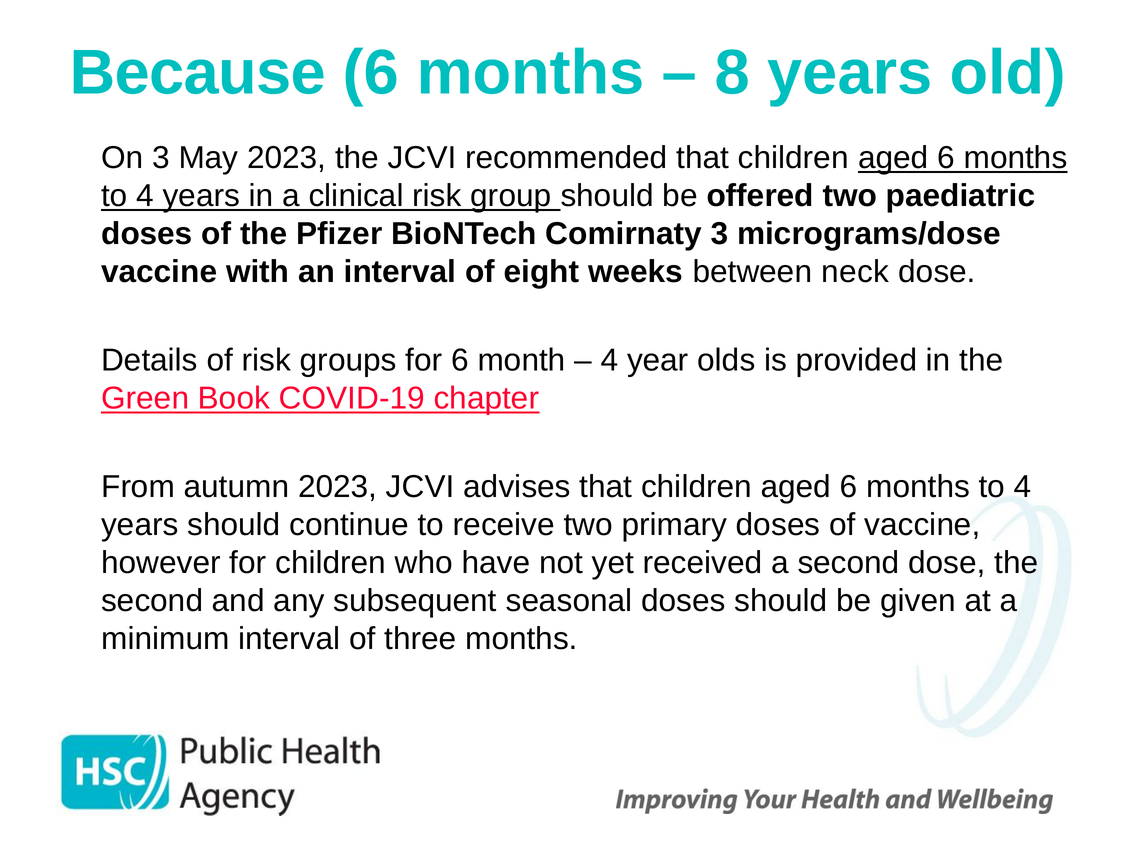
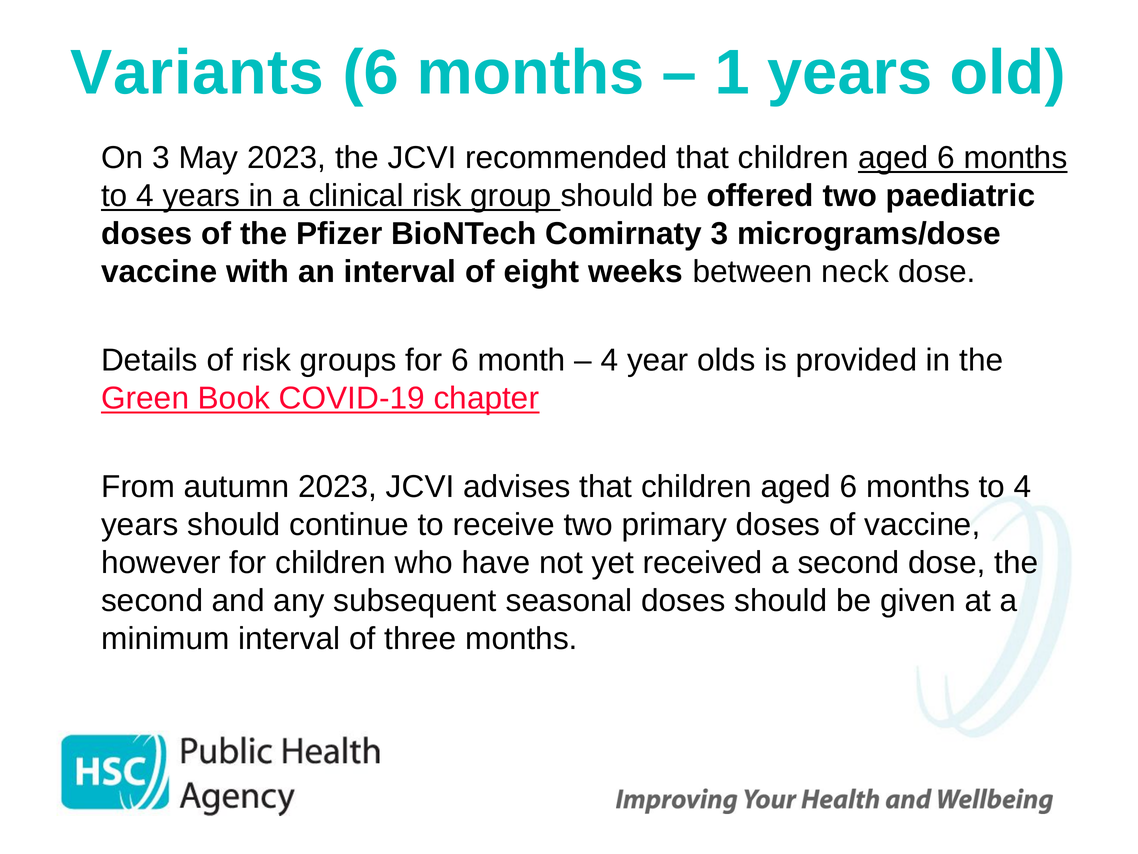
Because: Because -> Variants
8: 8 -> 1
